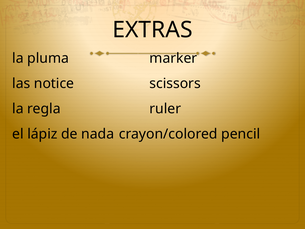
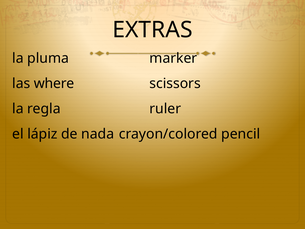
notice: notice -> where
